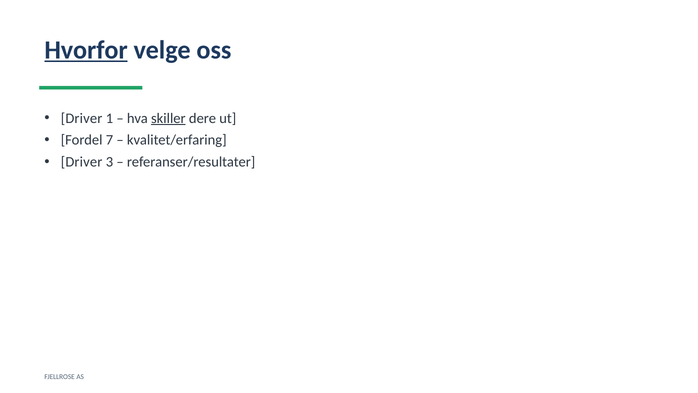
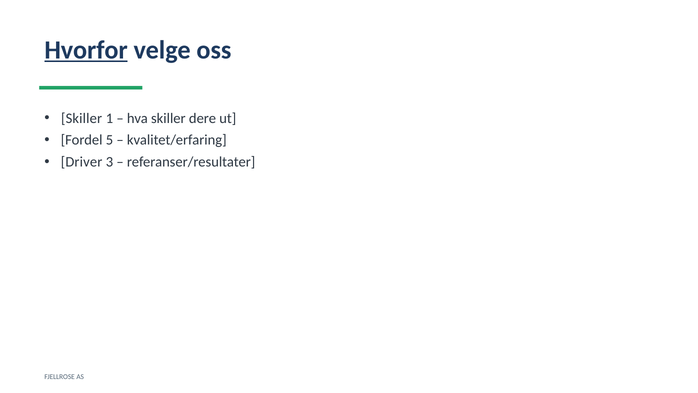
Driver at (82, 118): Driver -> Skiller
skiller at (168, 118) underline: present -> none
7: 7 -> 5
